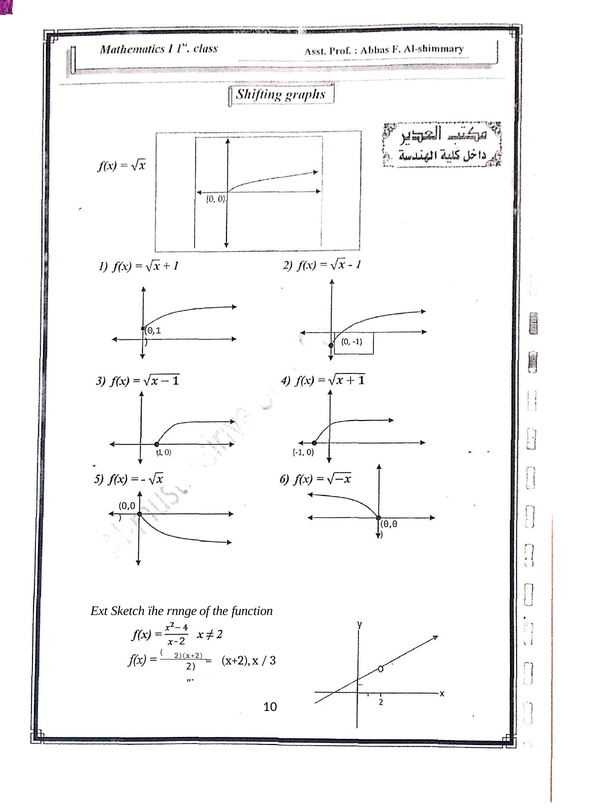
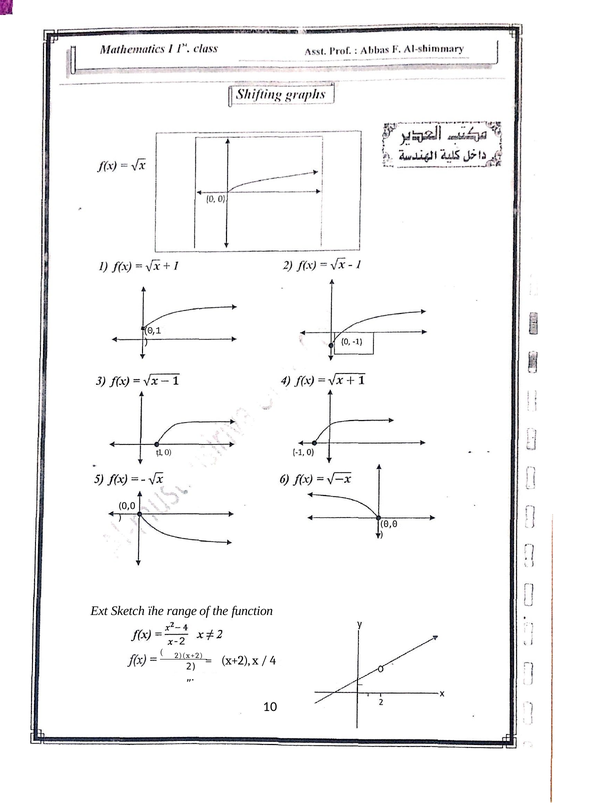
rnnge: rnnge -> range
3: 3 -> 4
